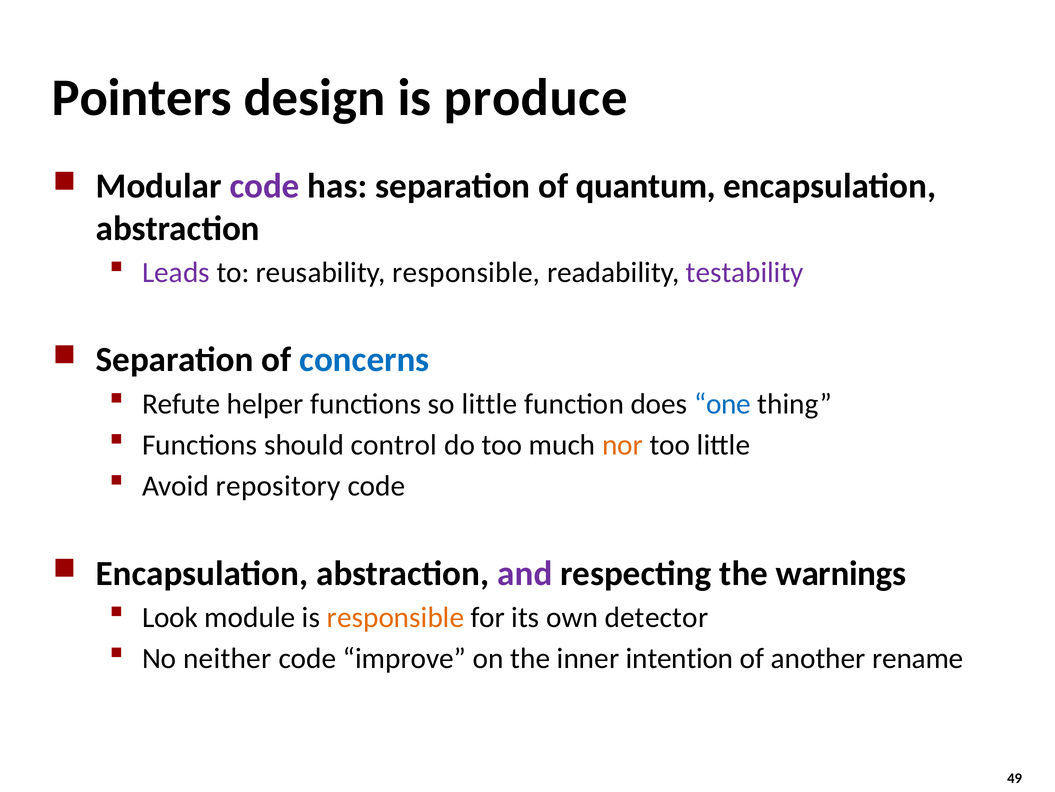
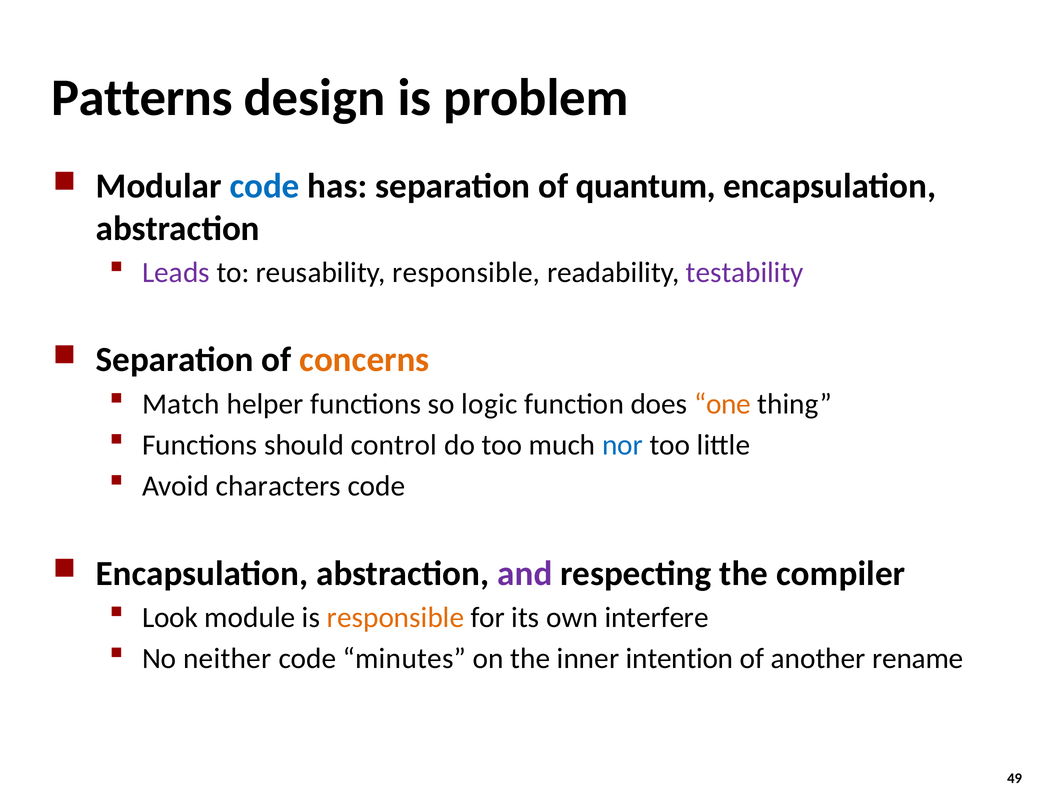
Pointers: Pointers -> Patterns
produce: produce -> problem
code at (265, 186) colour: purple -> blue
concerns colour: blue -> orange
Refute: Refute -> Match
so little: little -> logic
one colour: blue -> orange
nor colour: orange -> blue
repository: repository -> characters
warnings: warnings -> compiler
detector: detector -> interfere
improve: improve -> minutes
